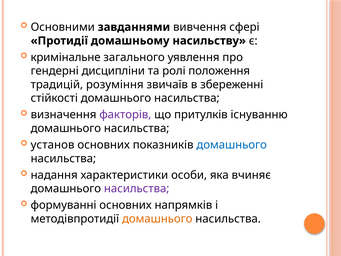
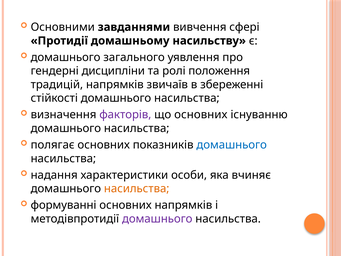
кримінальне at (66, 57): кримінальне -> домашнього
традицій розуміння: розуміння -> напрямків
що притулків: притулків -> основних
установ: установ -> полягає
насильства at (137, 188) colour: purple -> orange
домашнього at (157, 219) colour: orange -> purple
